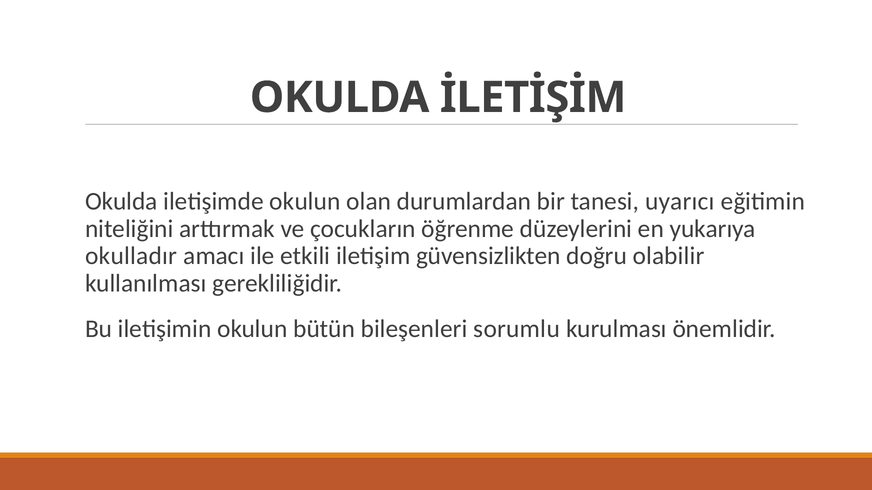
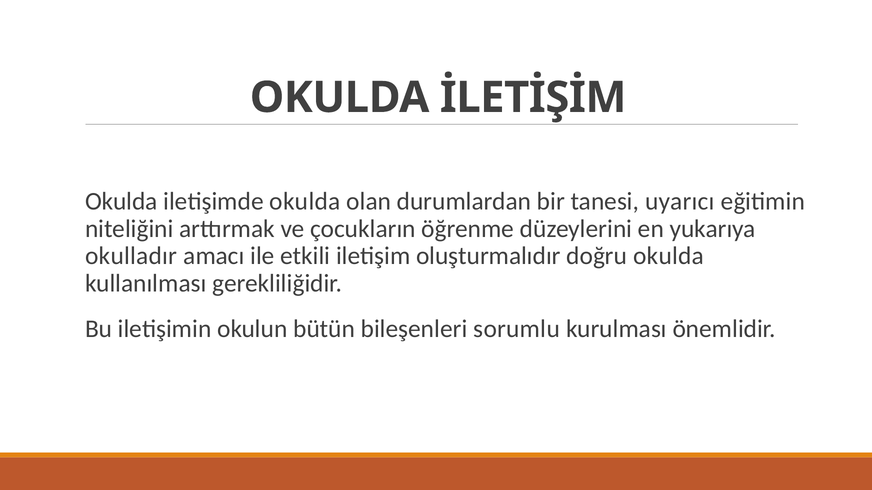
iletişimde okulun: okulun -> okulda
güvensizlikten: güvensizlikten -> oluşturmalıdır
doğru olabilir: olabilir -> okulda
